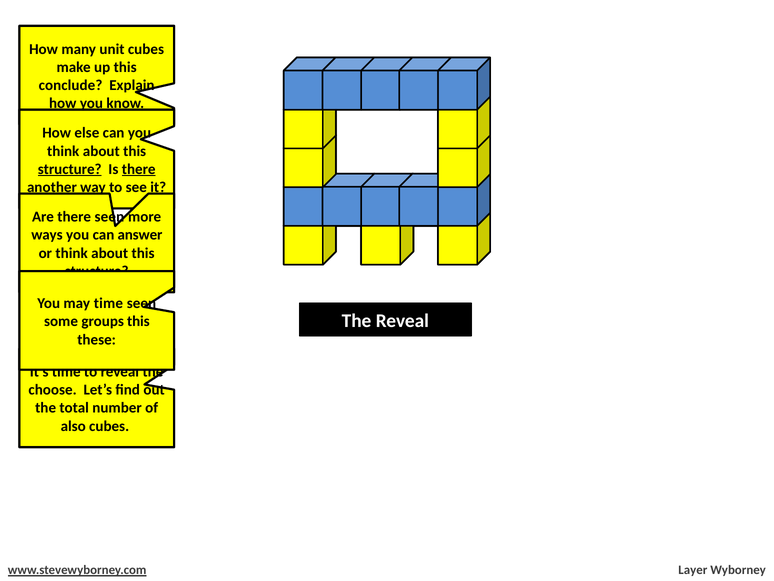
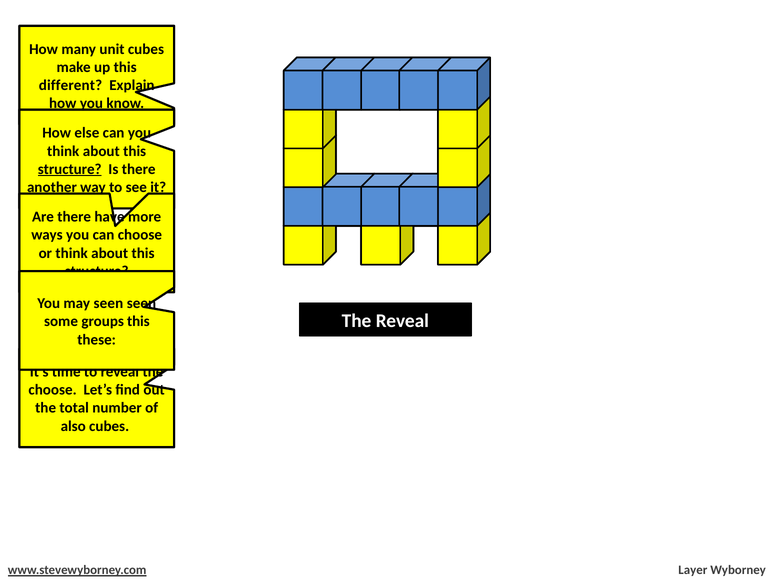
conclude: conclude -> different
there at (139, 169) underline: present -> none
there seen: seen -> have
can answer: answer -> choose
may time: time -> seen
